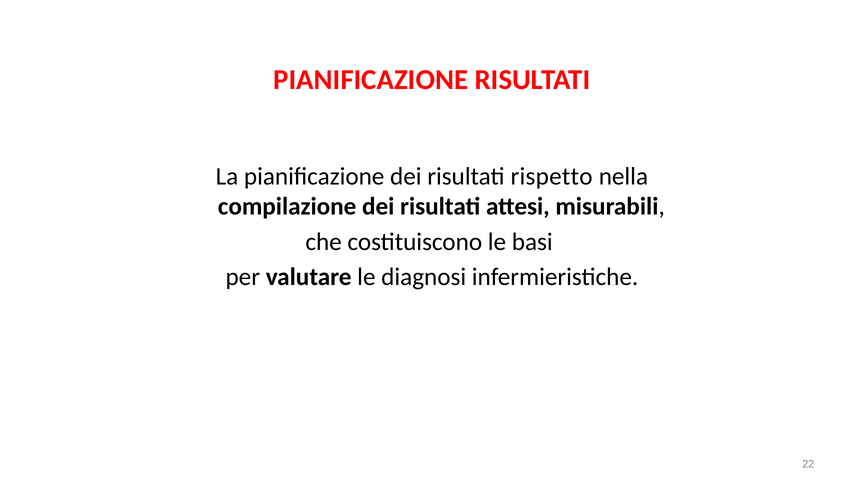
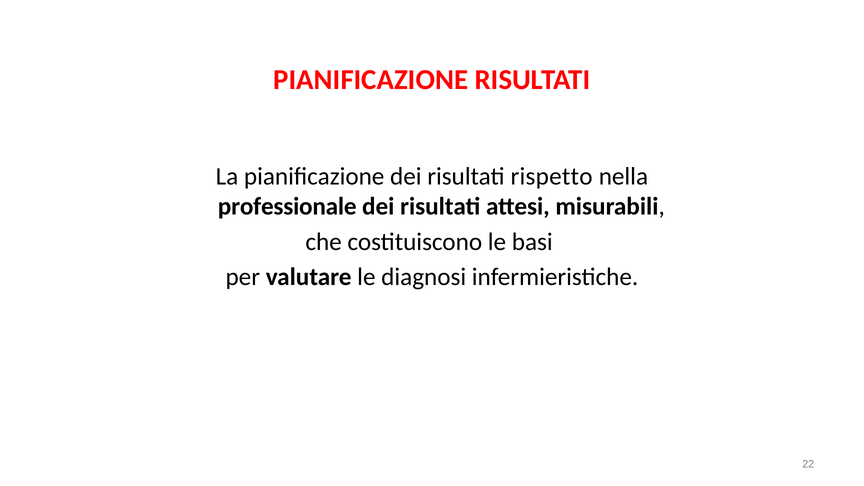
compilazione: compilazione -> professionale
